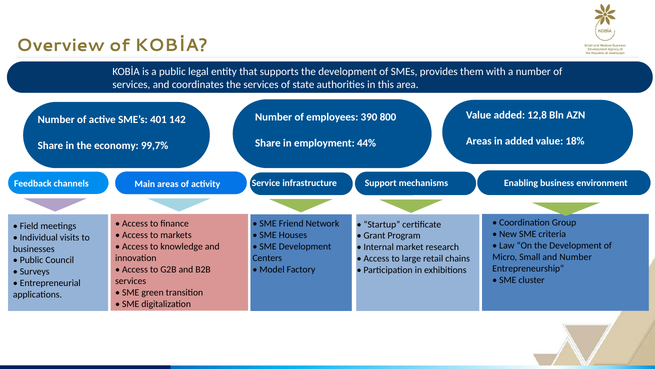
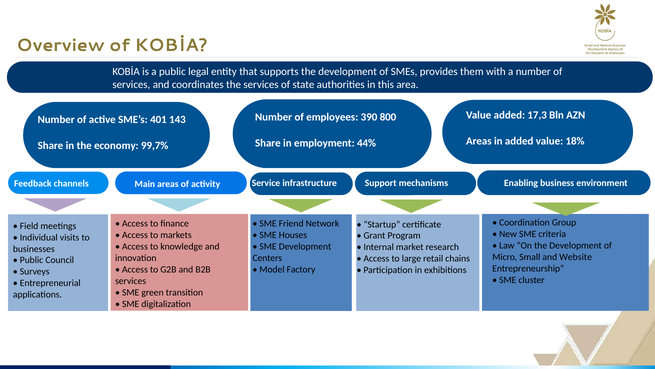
12,8: 12,8 -> 17,3
142: 142 -> 143
and Number: Number -> Website
